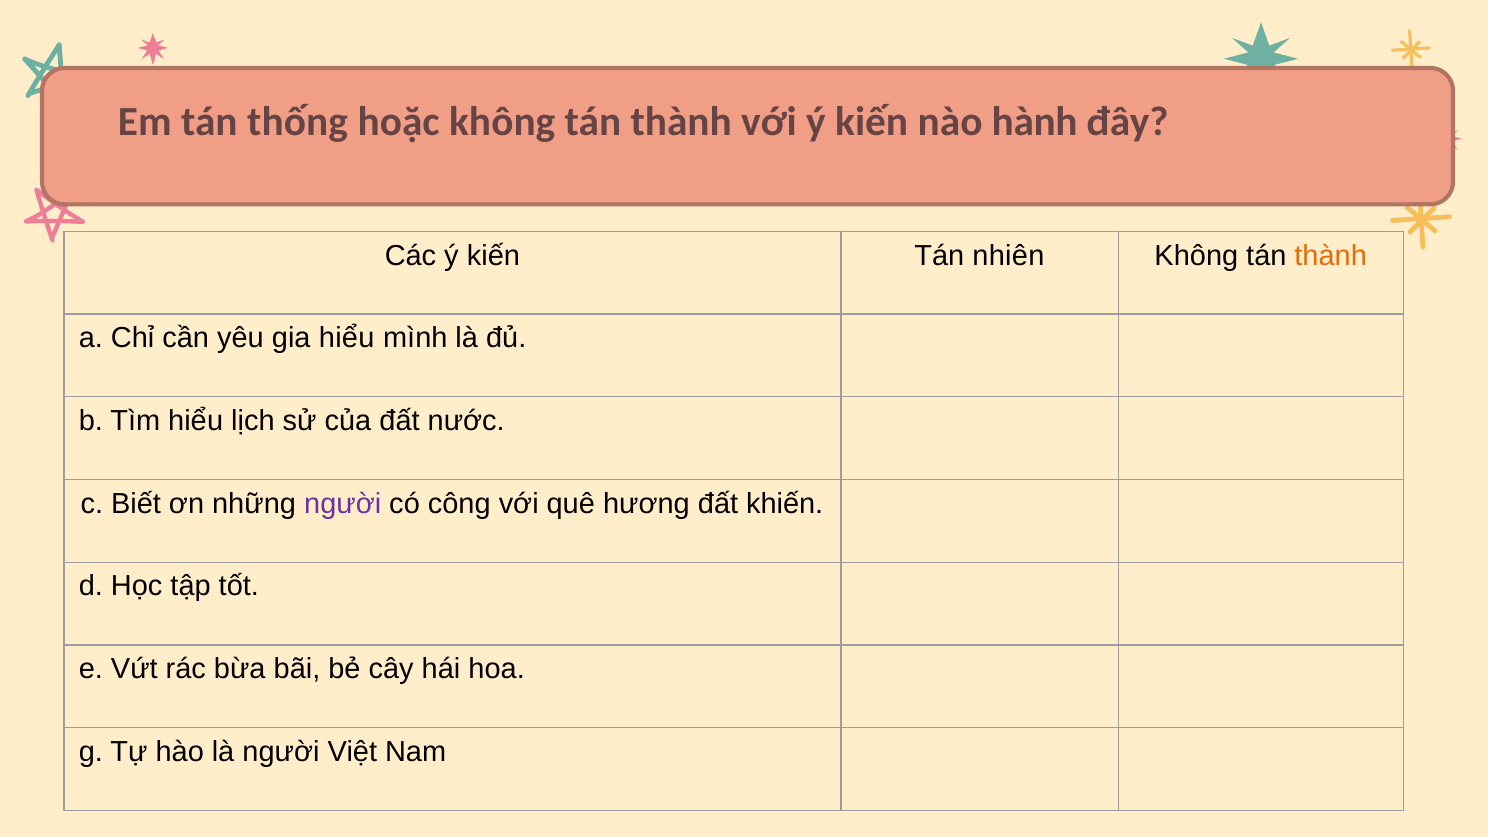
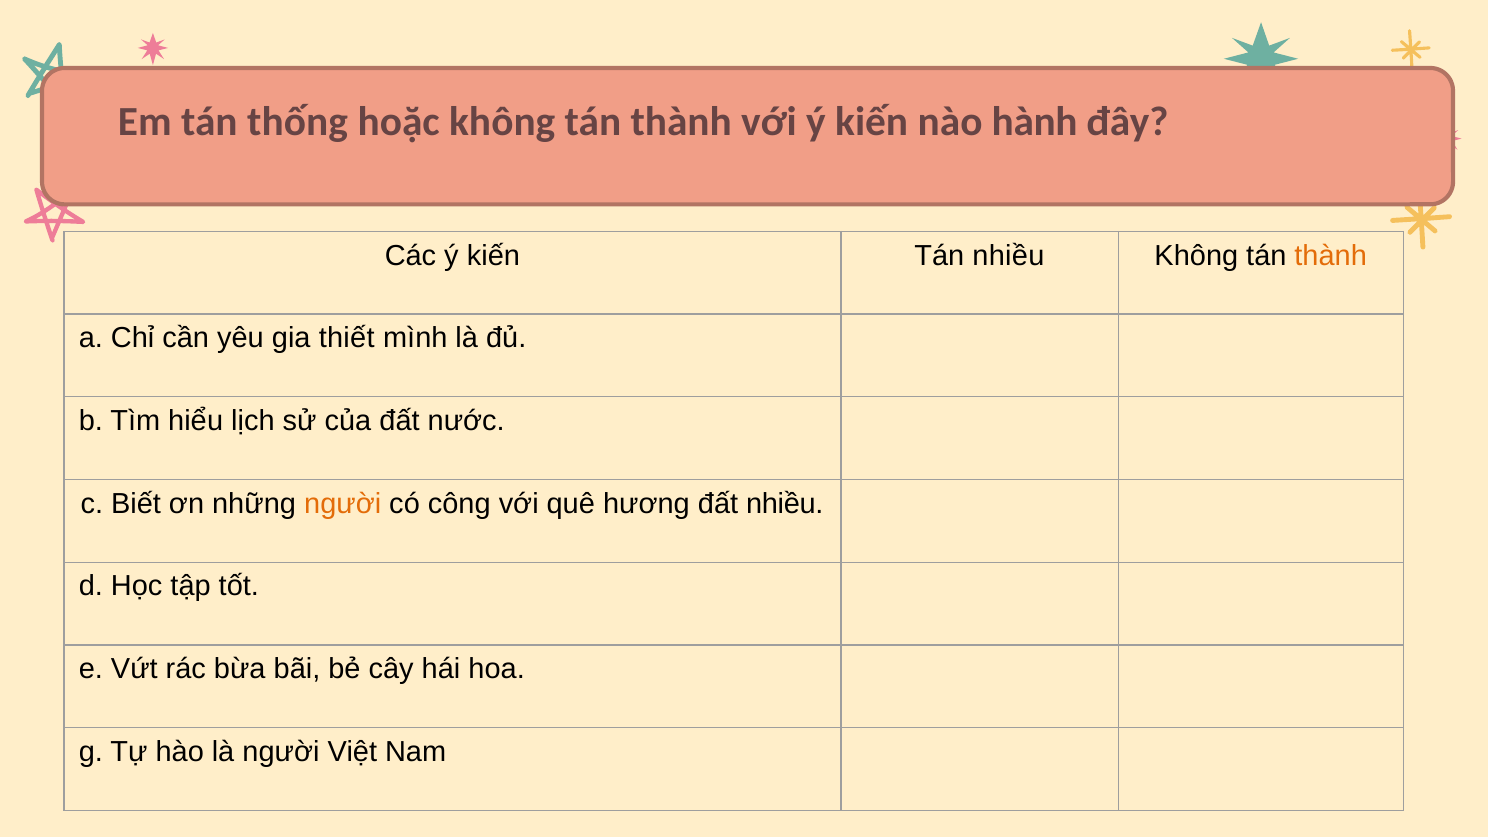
Tán nhiên: nhiên -> nhiều
gia hiểu: hiểu -> thiết
người at (343, 504) colour: purple -> orange
đất khiến: khiến -> nhiều
